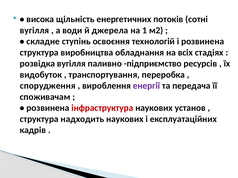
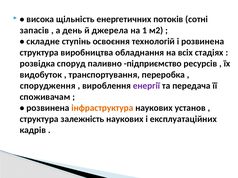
вугілля at (34, 30): вугілля -> запасів
води: води -> день
розвідка вугілля: вугілля -> споруд
інфраструктура colour: red -> orange
надходить: надходить -> залежність
